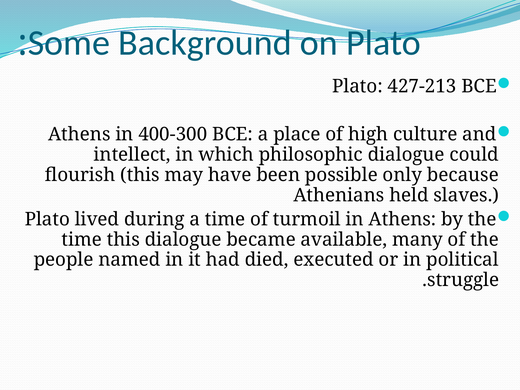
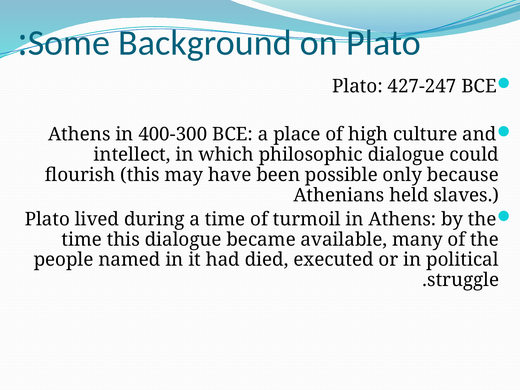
427-213: 427-213 -> 427-247
